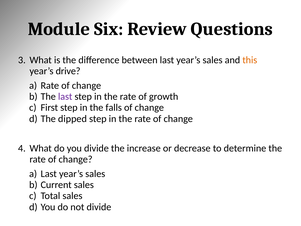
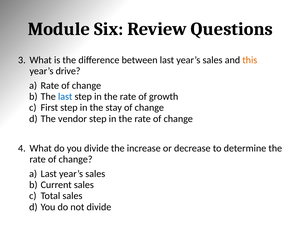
last at (65, 96) colour: purple -> blue
falls: falls -> stay
dipped: dipped -> vendor
